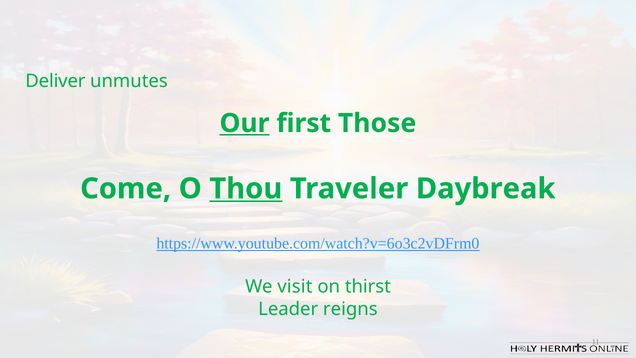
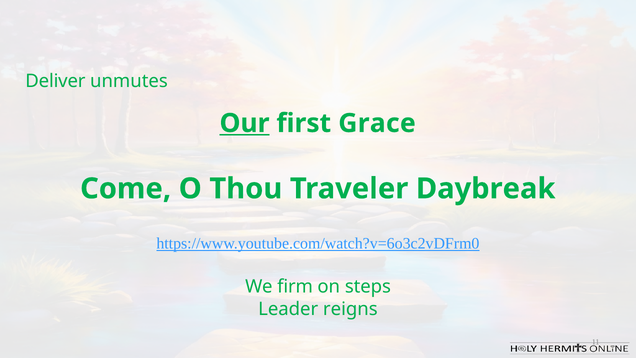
Those: Those -> Grace
Thou underline: present -> none
visit: visit -> firm
thirst: thirst -> steps
